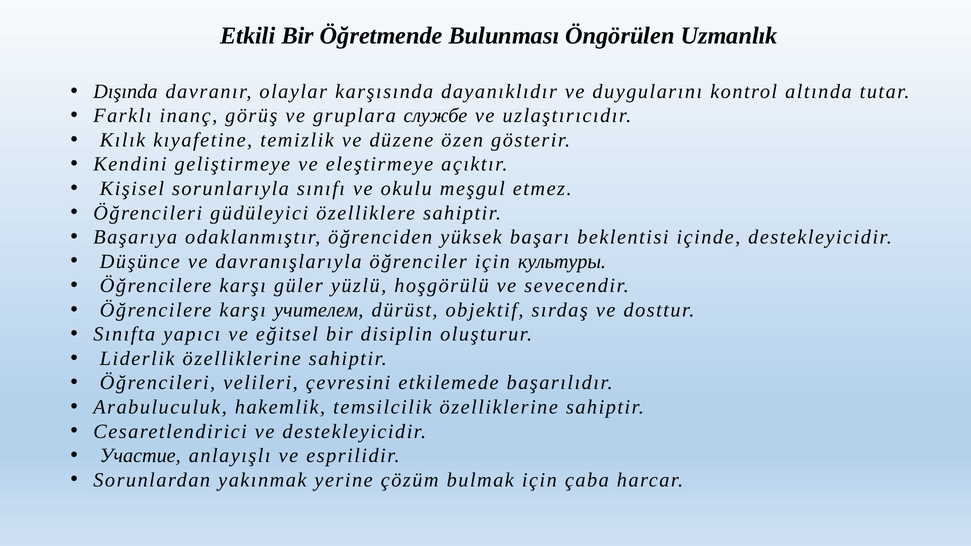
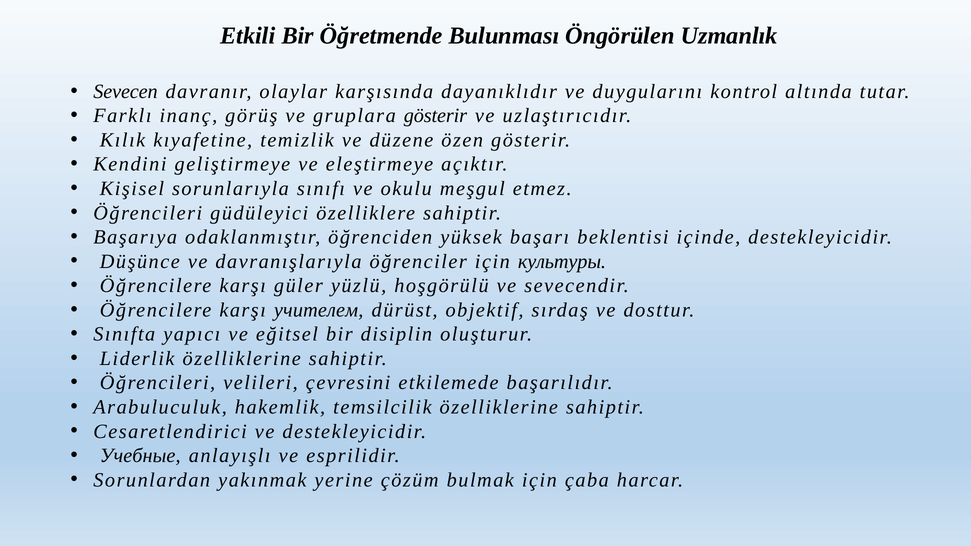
Dışında: Dışında -> Sevecen
gruplara службе: службе -> gösterir
Участие: Участие -> Учебные
